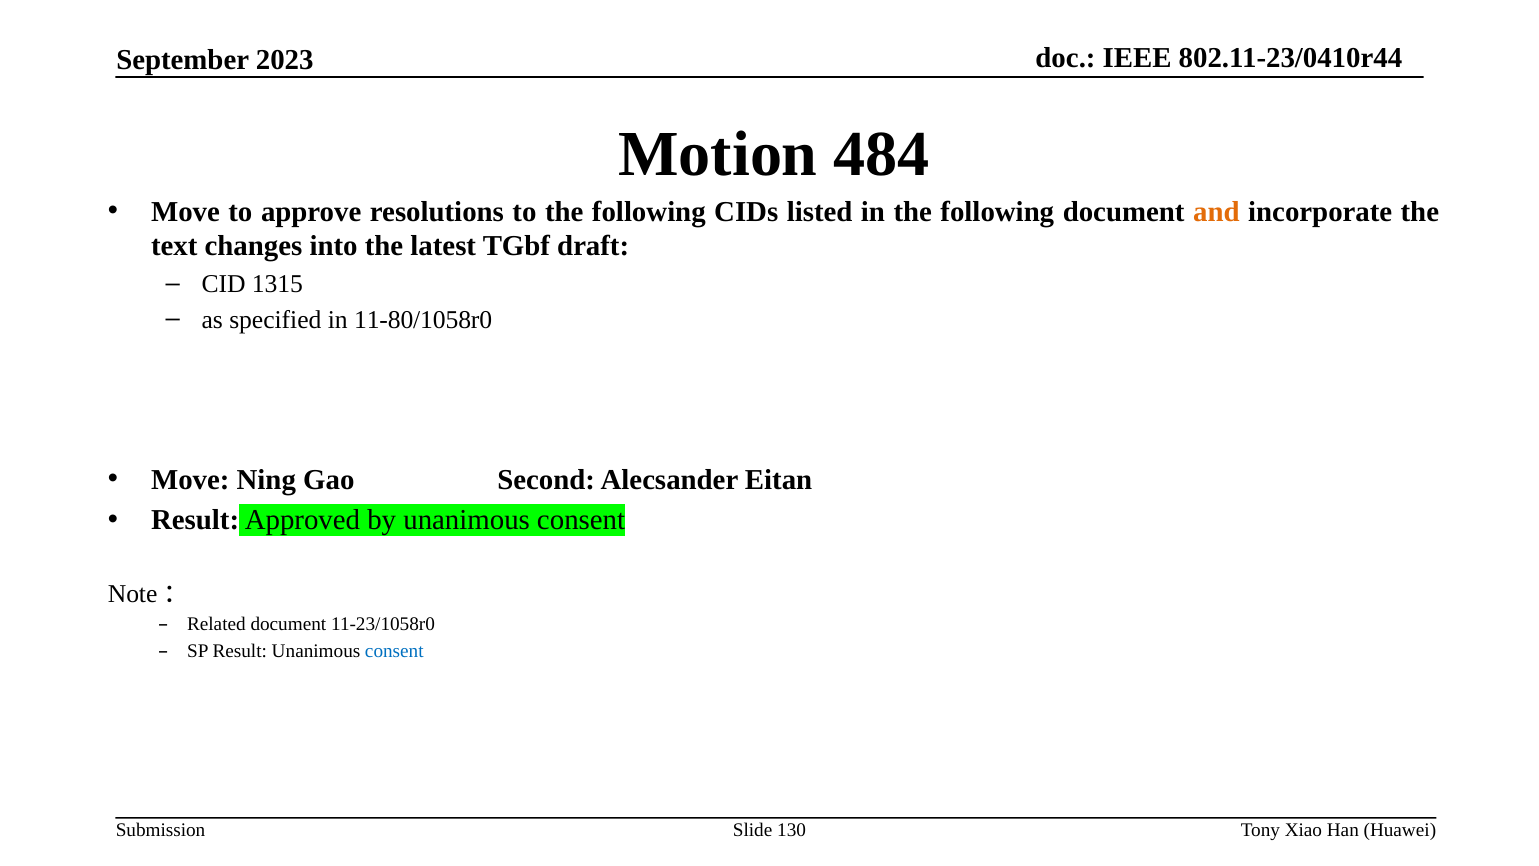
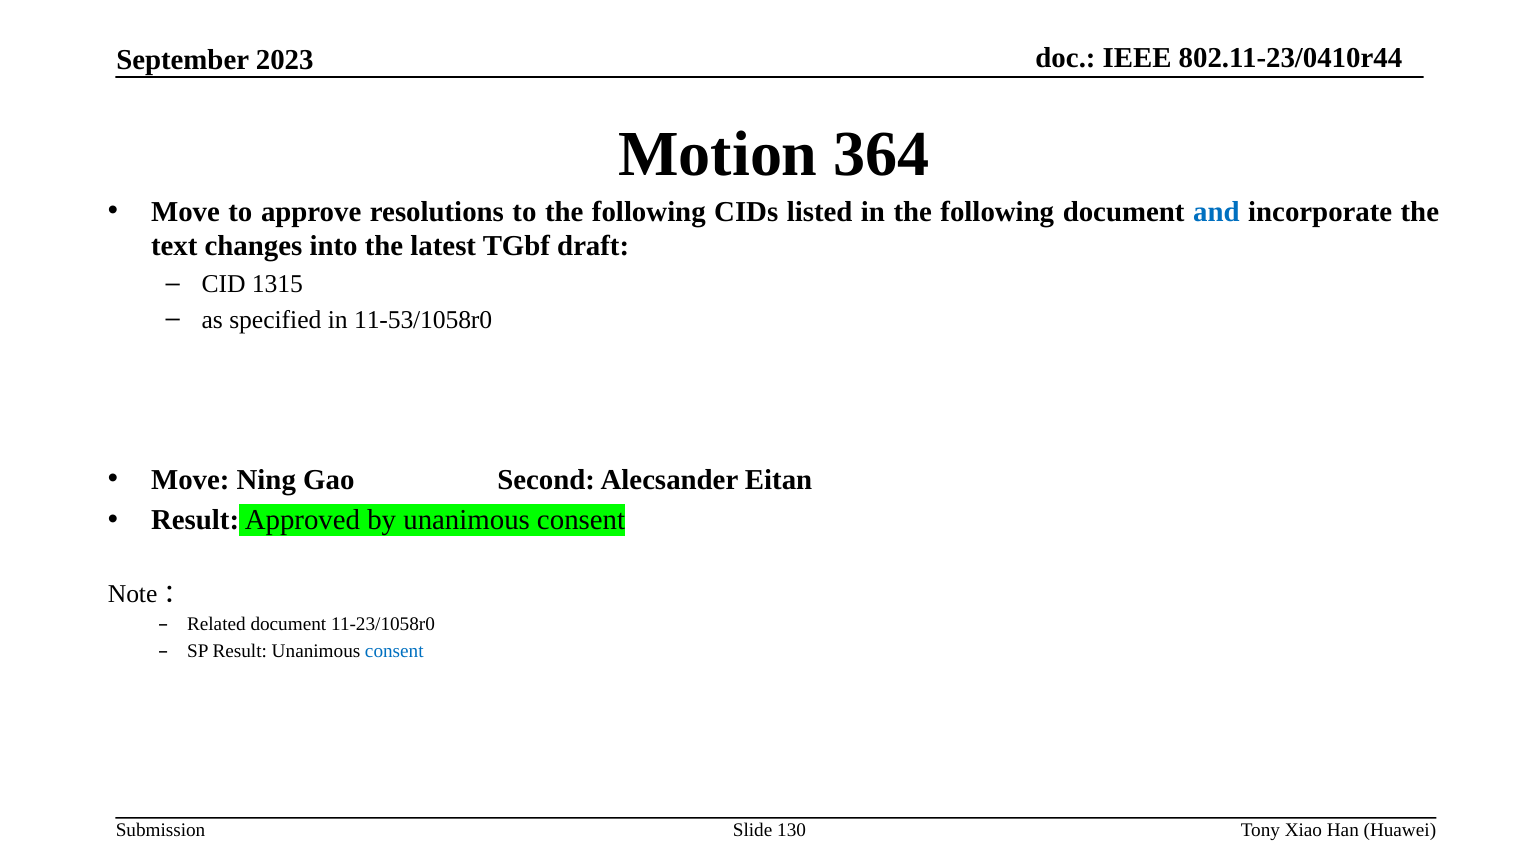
484: 484 -> 364
and colour: orange -> blue
11-80/1058r0: 11-80/1058r0 -> 11-53/1058r0
